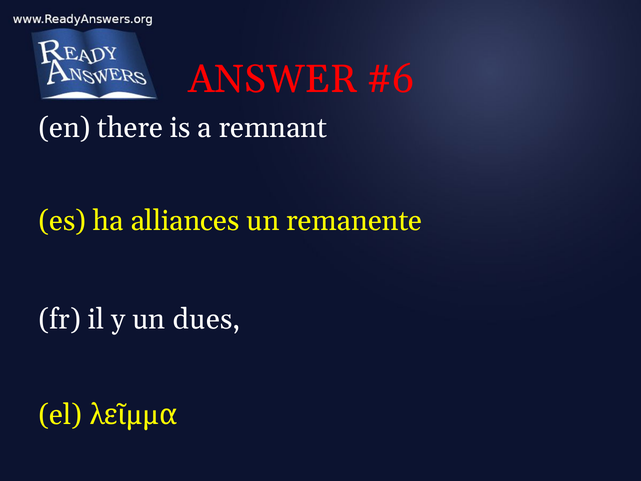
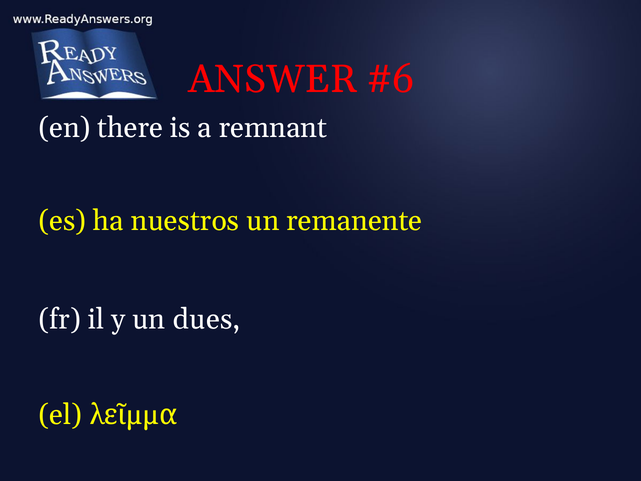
alliances: alliances -> nuestros
